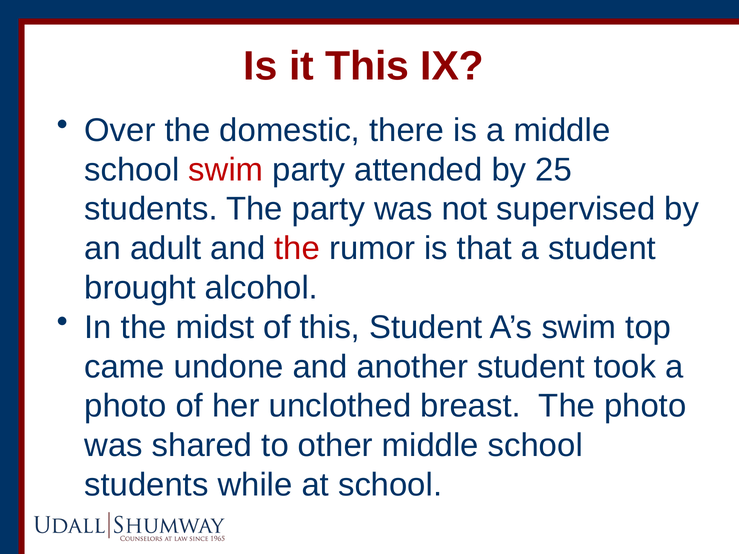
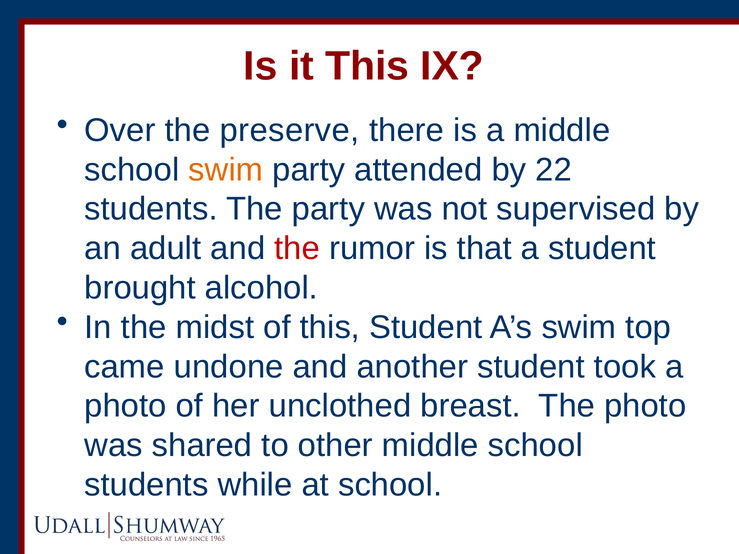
domestic: domestic -> preserve
swim at (226, 170) colour: red -> orange
25: 25 -> 22
